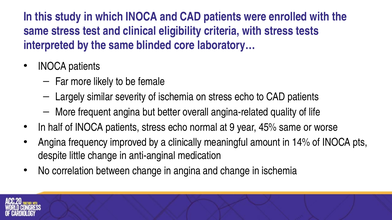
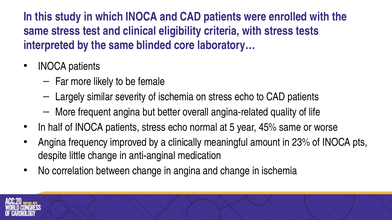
9: 9 -> 5
14%: 14% -> 23%
